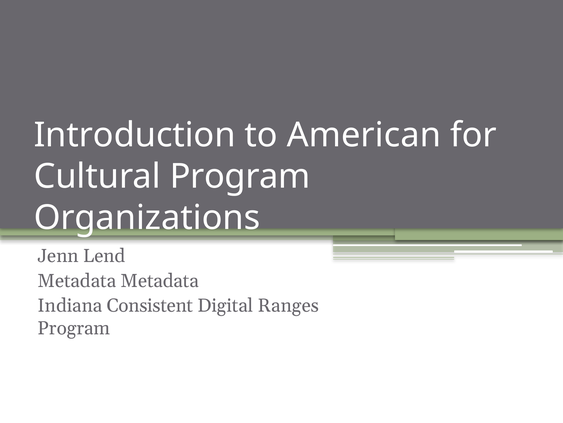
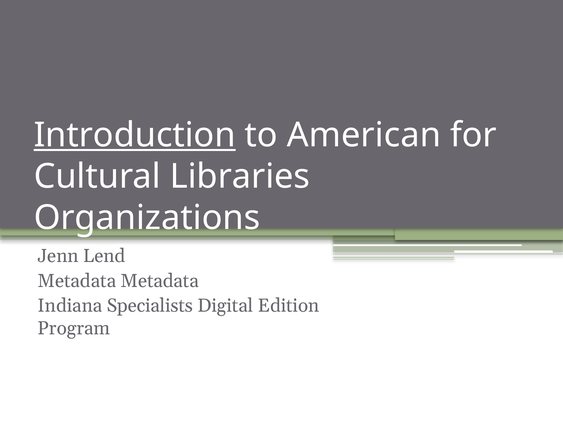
Introduction underline: none -> present
Cultural Program: Program -> Libraries
Consistent: Consistent -> Specialists
Ranges: Ranges -> Edition
